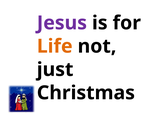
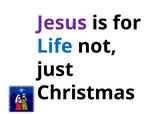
Life colour: orange -> blue
